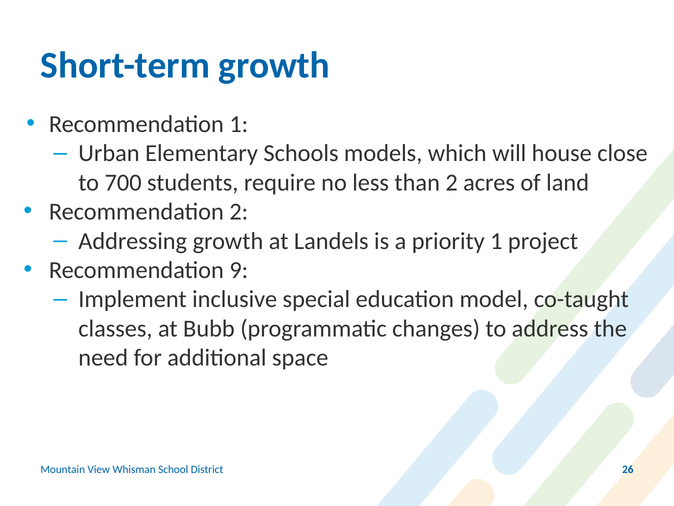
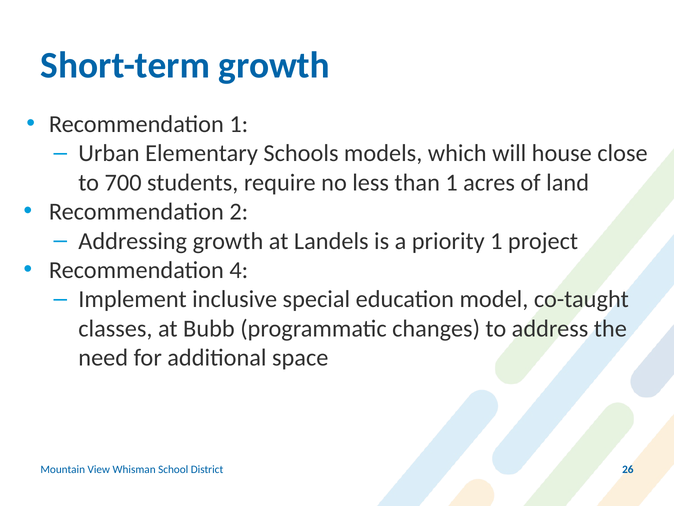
than 2: 2 -> 1
9: 9 -> 4
